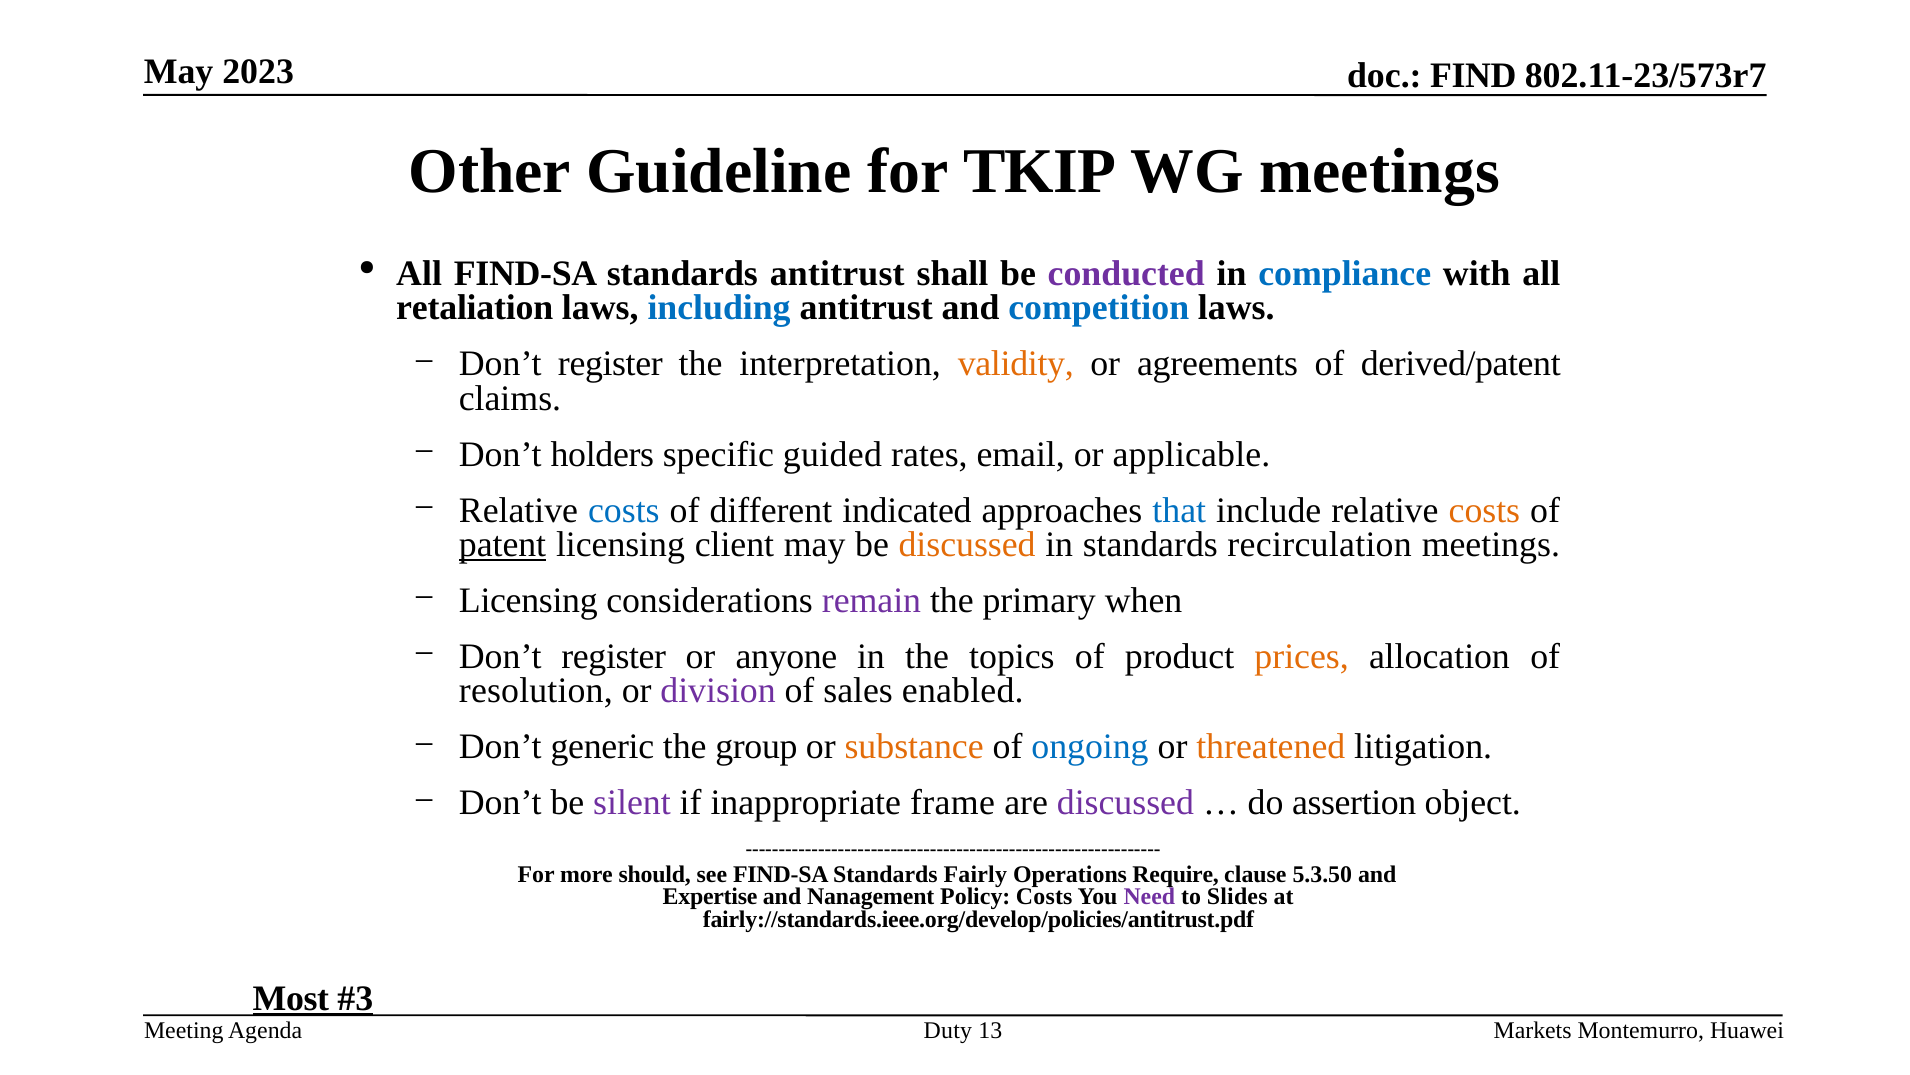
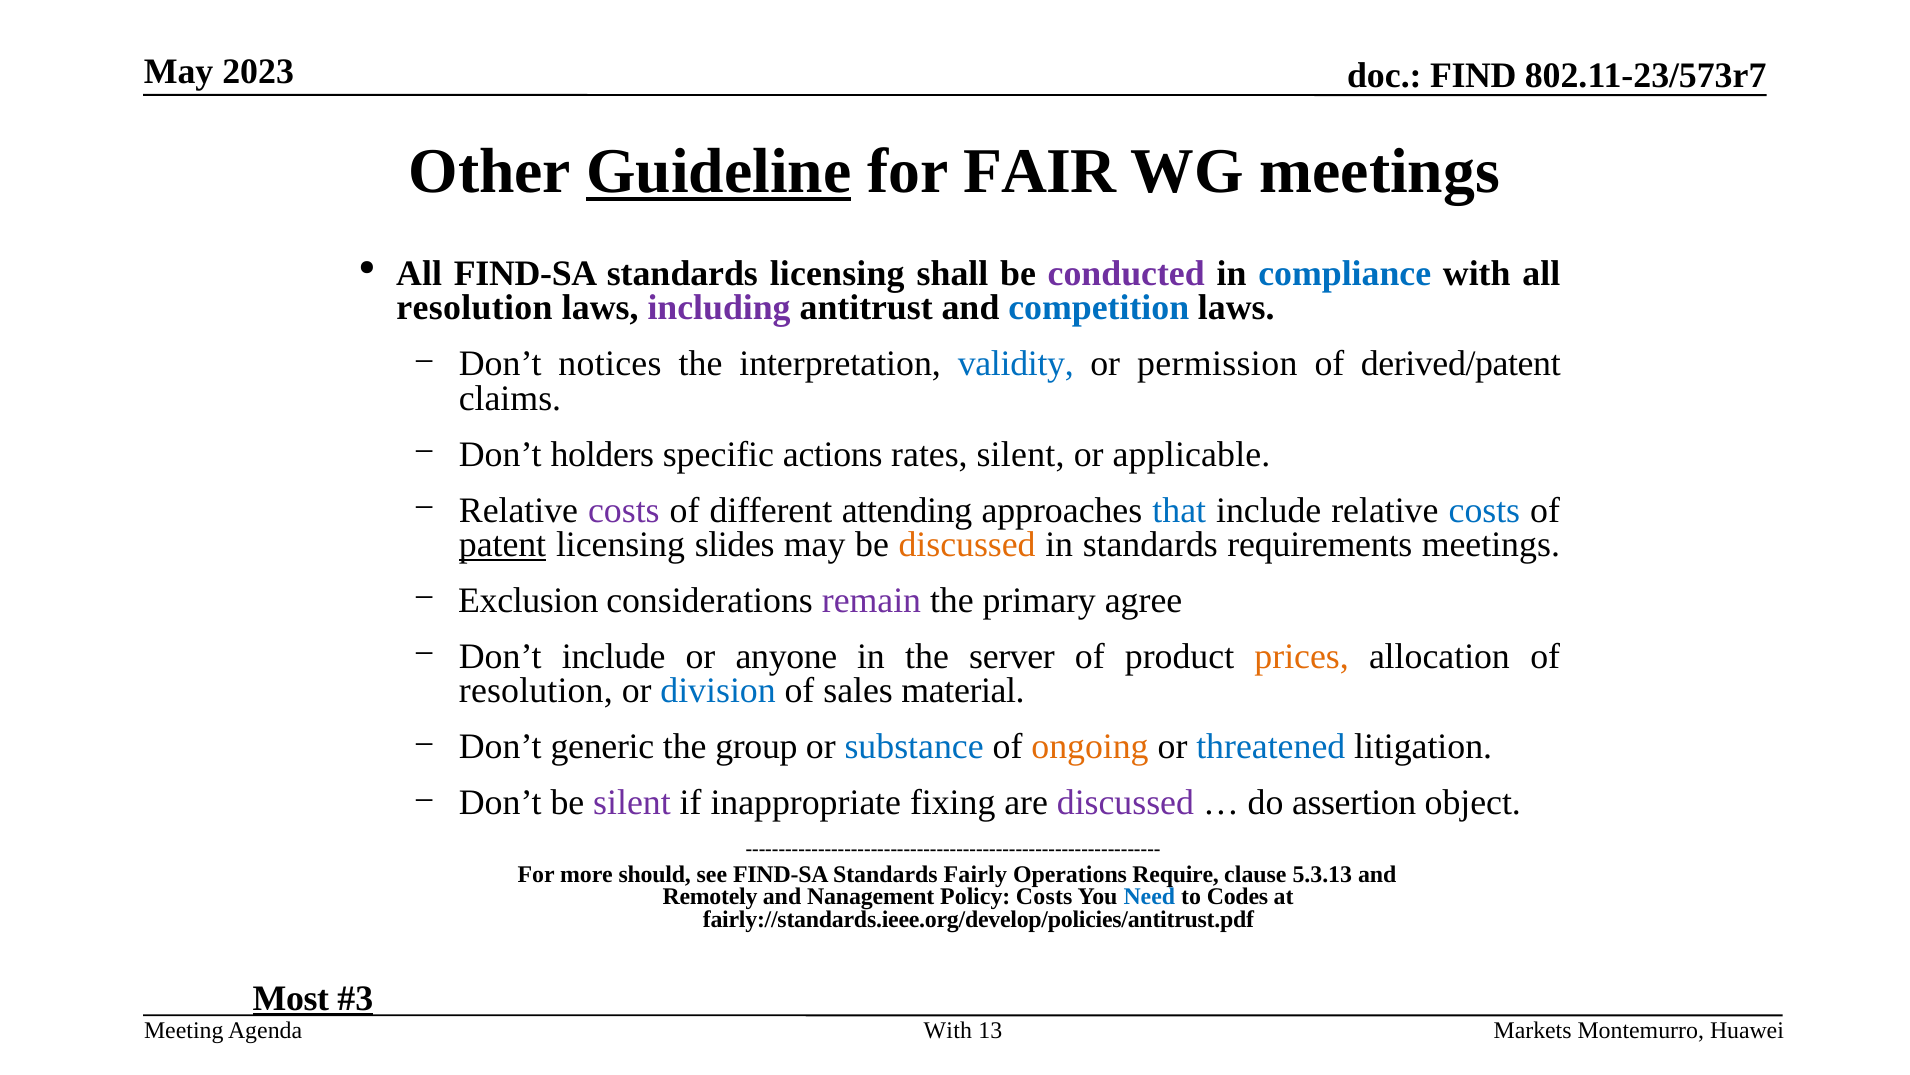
Guideline underline: none -> present
TKIP: TKIP -> FAIR
standards antitrust: antitrust -> licensing
retaliation at (475, 308): retaliation -> resolution
including colour: blue -> purple
register at (610, 364): register -> notices
validity colour: orange -> blue
agreements: agreements -> permission
guided: guided -> actions
rates email: email -> silent
costs at (624, 510) colour: blue -> purple
indicated: indicated -> attending
costs at (1484, 510) colour: orange -> blue
client: client -> slides
recirculation: recirculation -> requirements
Licensing at (528, 600): Licensing -> Exclusion
when: when -> agree
register at (614, 656): register -> include
topics: topics -> server
division colour: purple -> blue
enabled: enabled -> material
substance colour: orange -> blue
ongoing colour: blue -> orange
threatened colour: orange -> blue
frame: frame -> fixing
5.3.50: 5.3.50 -> 5.3.13
Expertise: Expertise -> Remotely
Need colour: purple -> blue
Slides: Slides -> Codes
Duty at (948, 1030): Duty -> With
